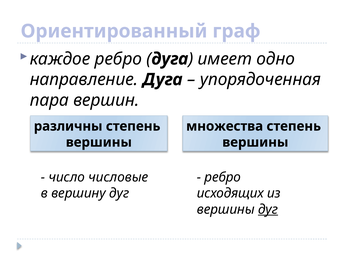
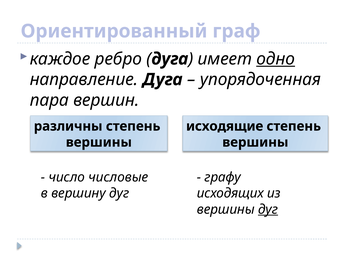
одно underline: none -> present
множества: множества -> исходящие
ребро at (223, 177): ребро -> графу
